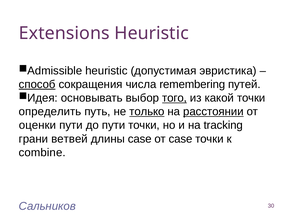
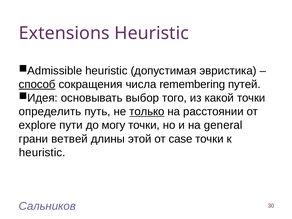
того underline: present -> none
расстоянии underline: present -> none
оценки: оценки -> explore
до пути: пути -> могу
tracking: tracking -> general
длины case: case -> этой
combine at (42, 152): combine -> heuristic
